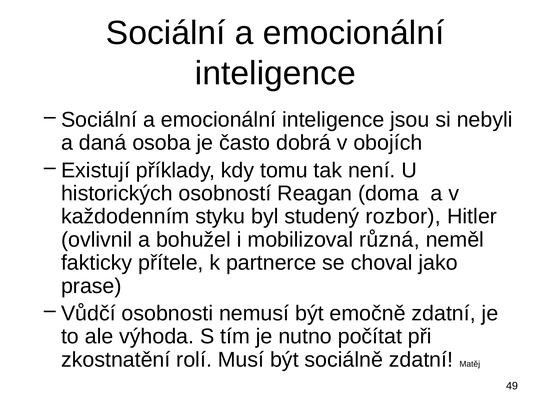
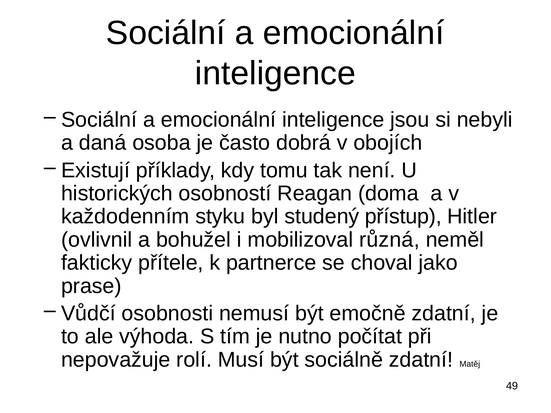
rozbor: rozbor -> přístup
zkostnatění: zkostnatění -> nepovažuje
